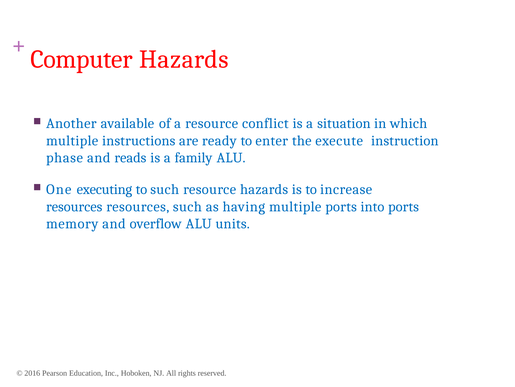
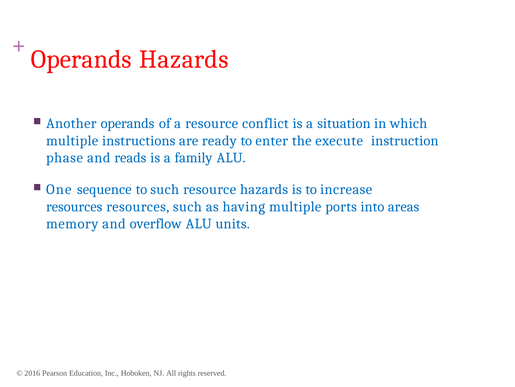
Computer at (81, 59): Computer -> Operands
Another available: available -> operands
executing: executing -> sequence
into ports: ports -> areas
